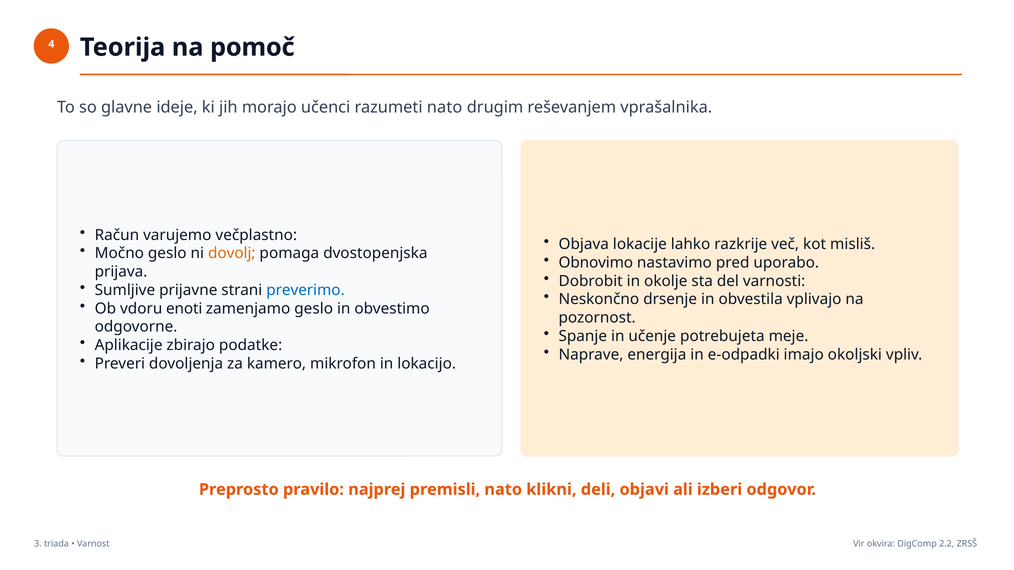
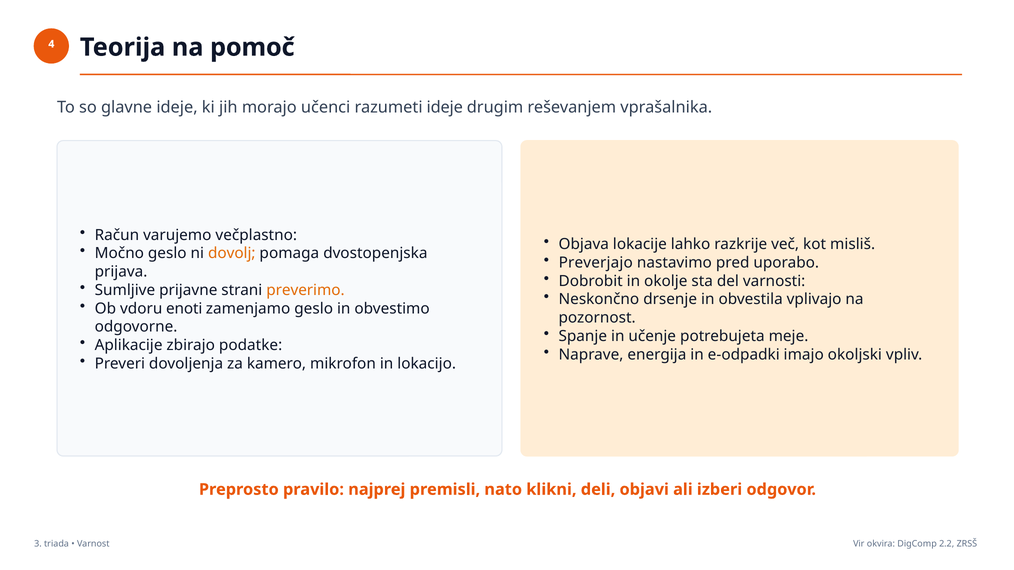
razumeti nato: nato -> ideje
Obnovimo: Obnovimo -> Preverjajo
preverimo colour: blue -> orange
